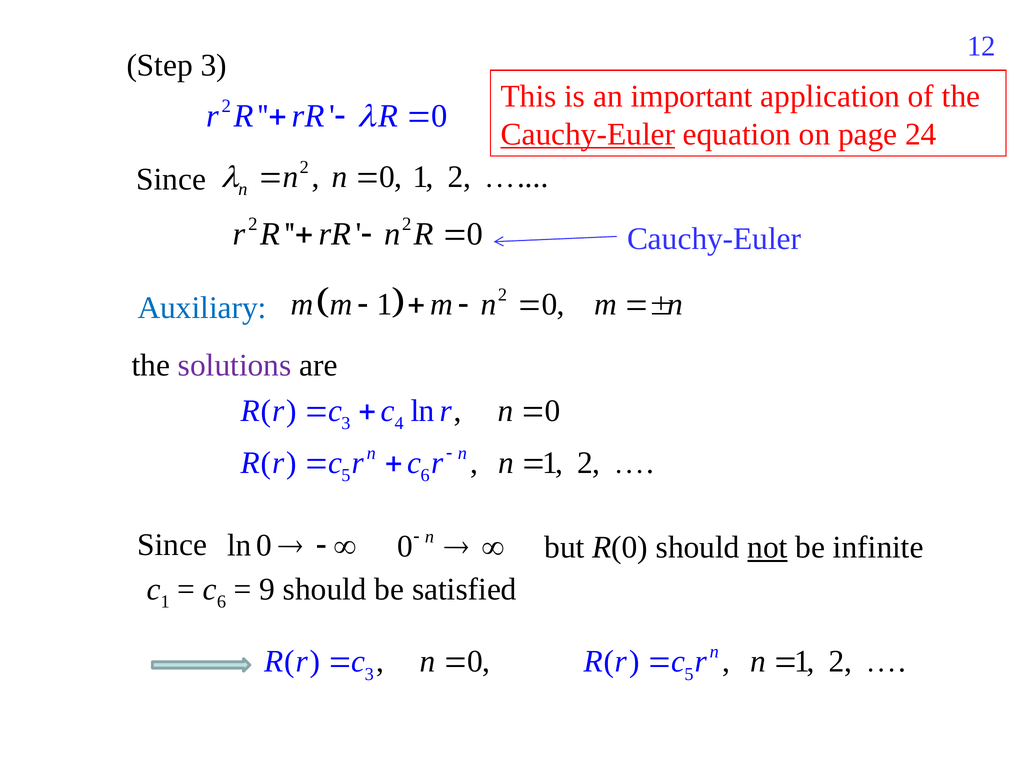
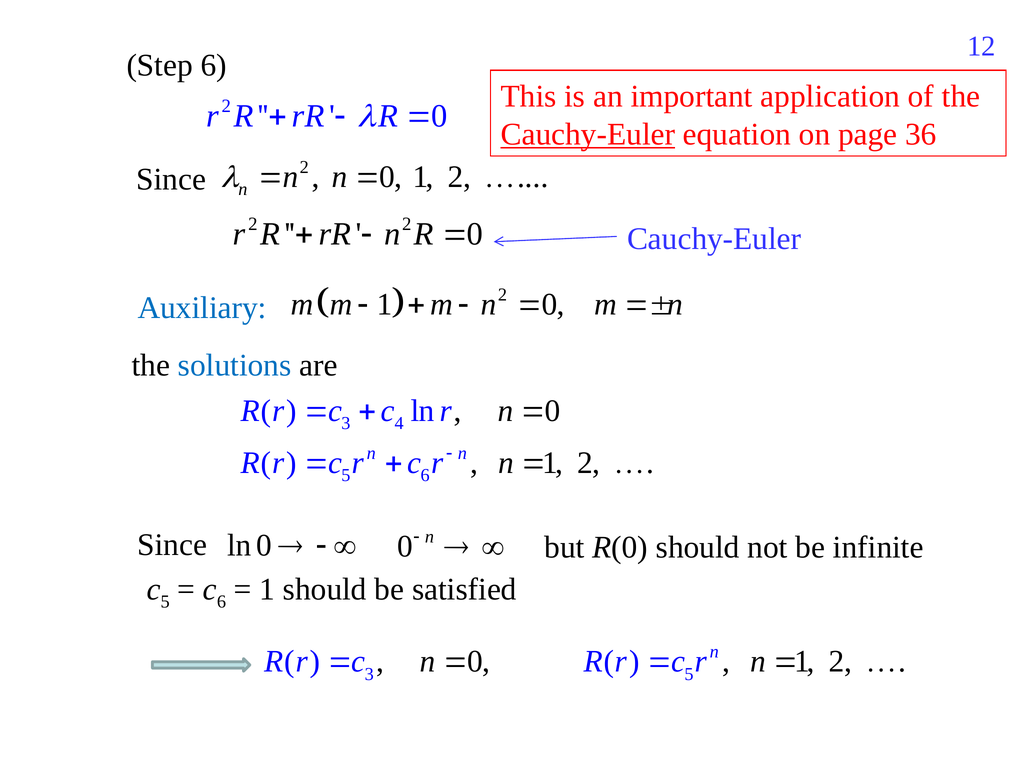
Step 3: 3 -> 6
24: 24 -> 36
solutions colour: purple -> blue
not underline: present -> none
1 at (165, 602): 1 -> 5
9 at (267, 590): 9 -> 1
